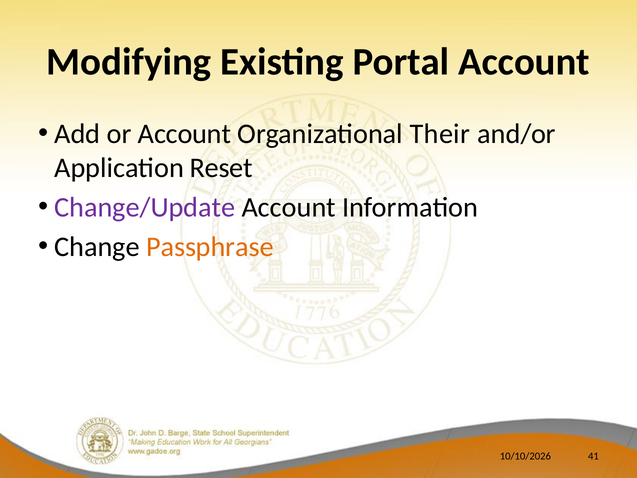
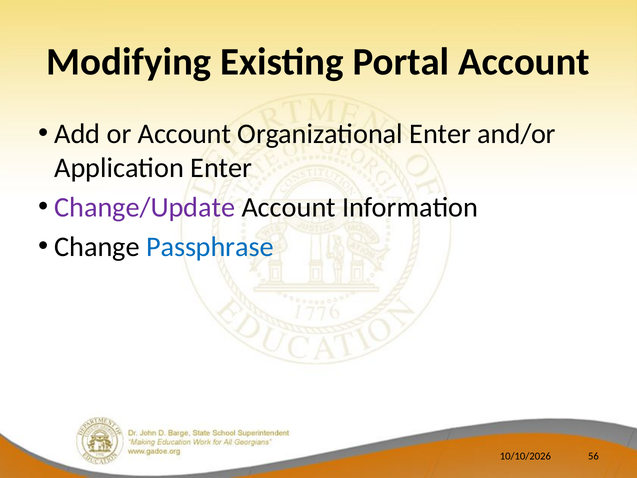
Organizational Their: Their -> Enter
Application Reset: Reset -> Enter
Passphrase colour: orange -> blue
41: 41 -> 56
